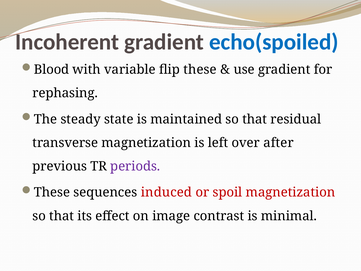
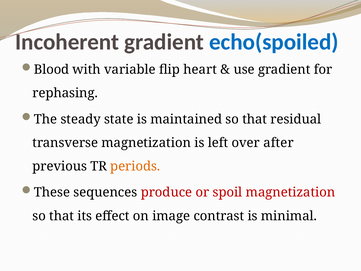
flip these: these -> heart
periods colour: purple -> orange
induced: induced -> produce
